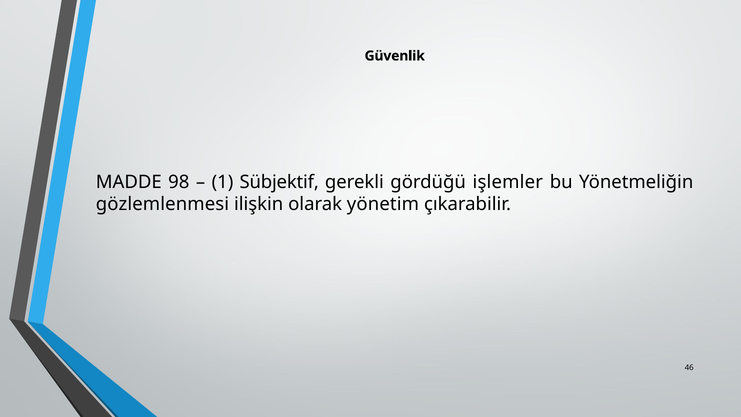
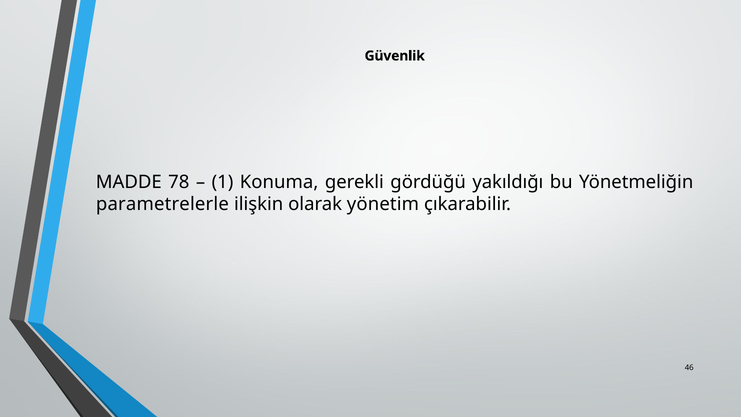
98: 98 -> 78
Sübjektif: Sübjektif -> Konuma
işlemler: işlemler -> yakıldığı
gözlemlenmesi: gözlemlenmesi -> parametrelerle
